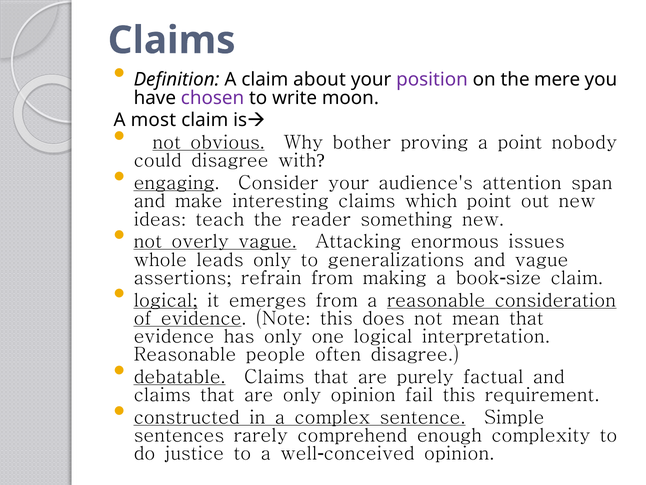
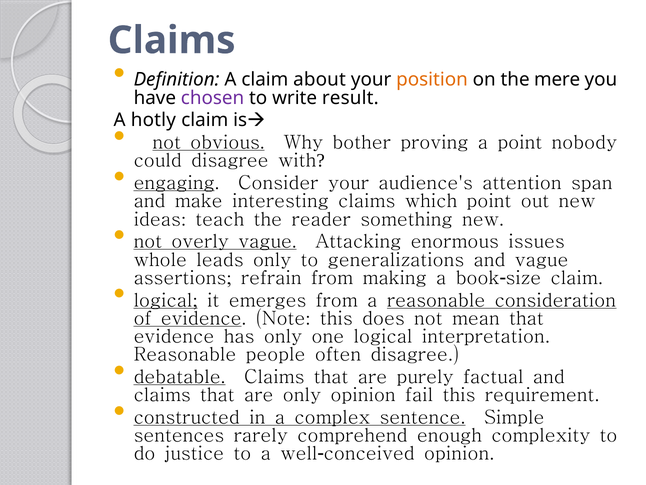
position colour: purple -> orange
moon: moon -> result
most: most -> hotly
